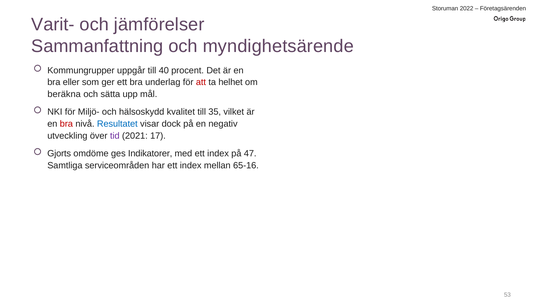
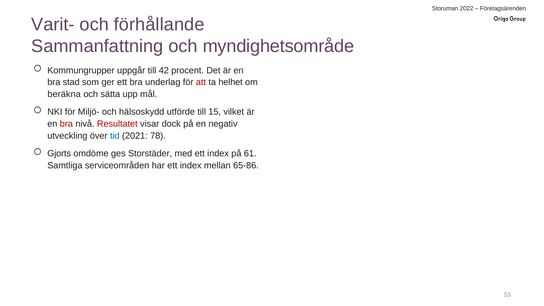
jämförelser: jämförelser -> förhållande
myndighetsärende: myndighetsärende -> myndighetsområde
40: 40 -> 42
eller: eller -> stad
kvalitet: kvalitet -> utförde
35: 35 -> 15
Resultatet colour: blue -> red
tid colour: purple -> blue
17: 17 -> 78
Indikatorer: Indikatorer -> Storstäder
47: 47 -> 61
65-16: 65-16 -> 65-86
